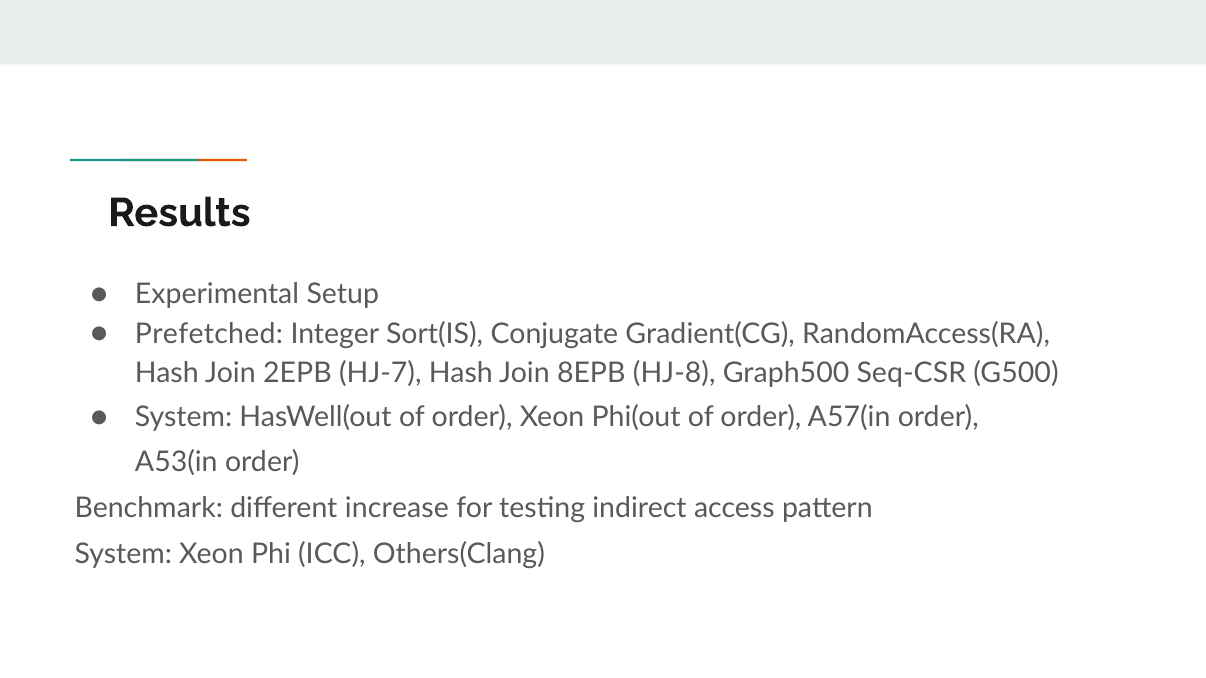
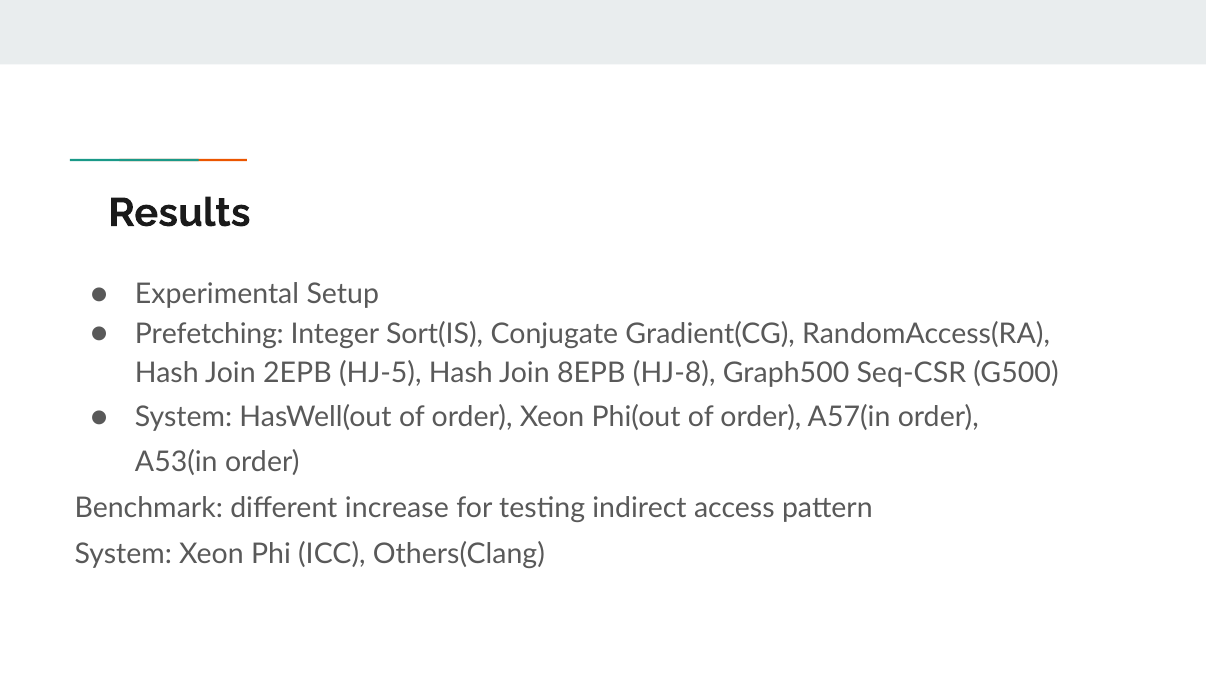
Prefetched: Prefetched -> Prefetching
HJ-7: HJ-7 -> HJ-5
